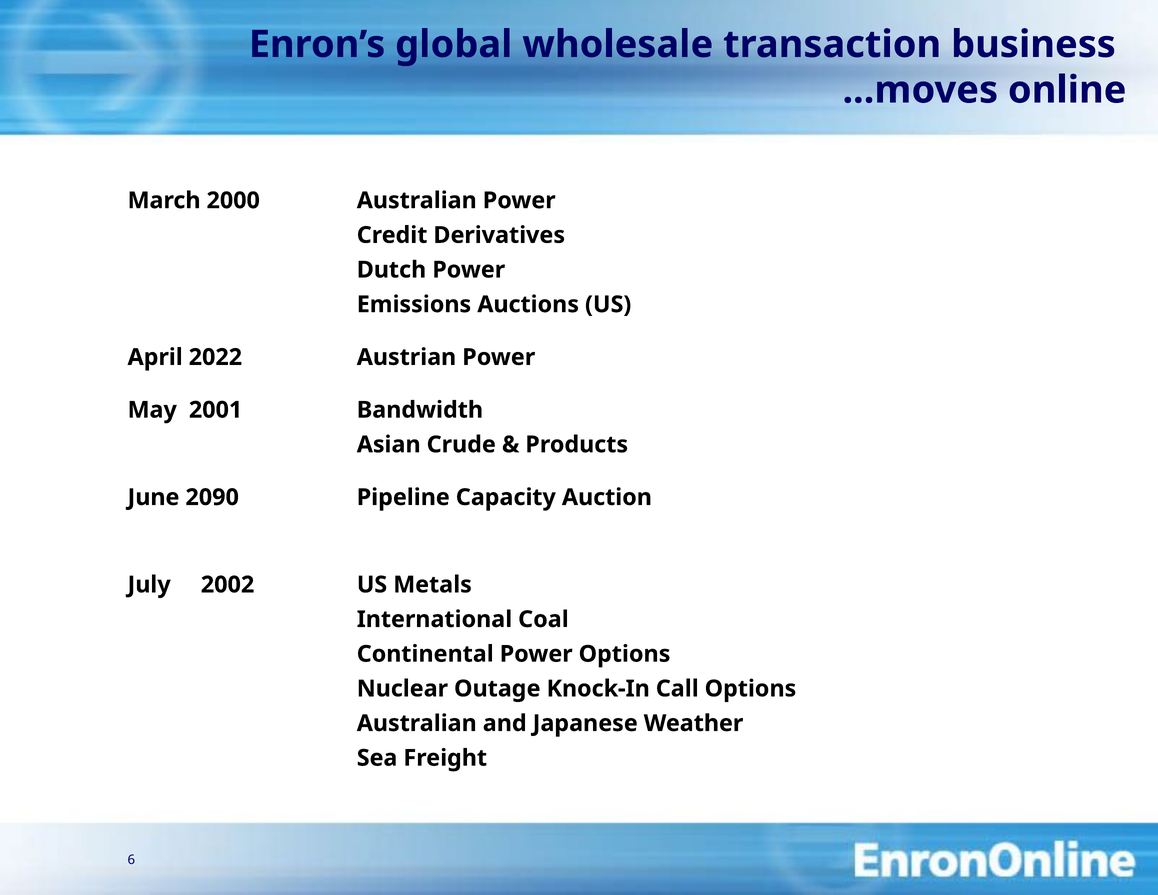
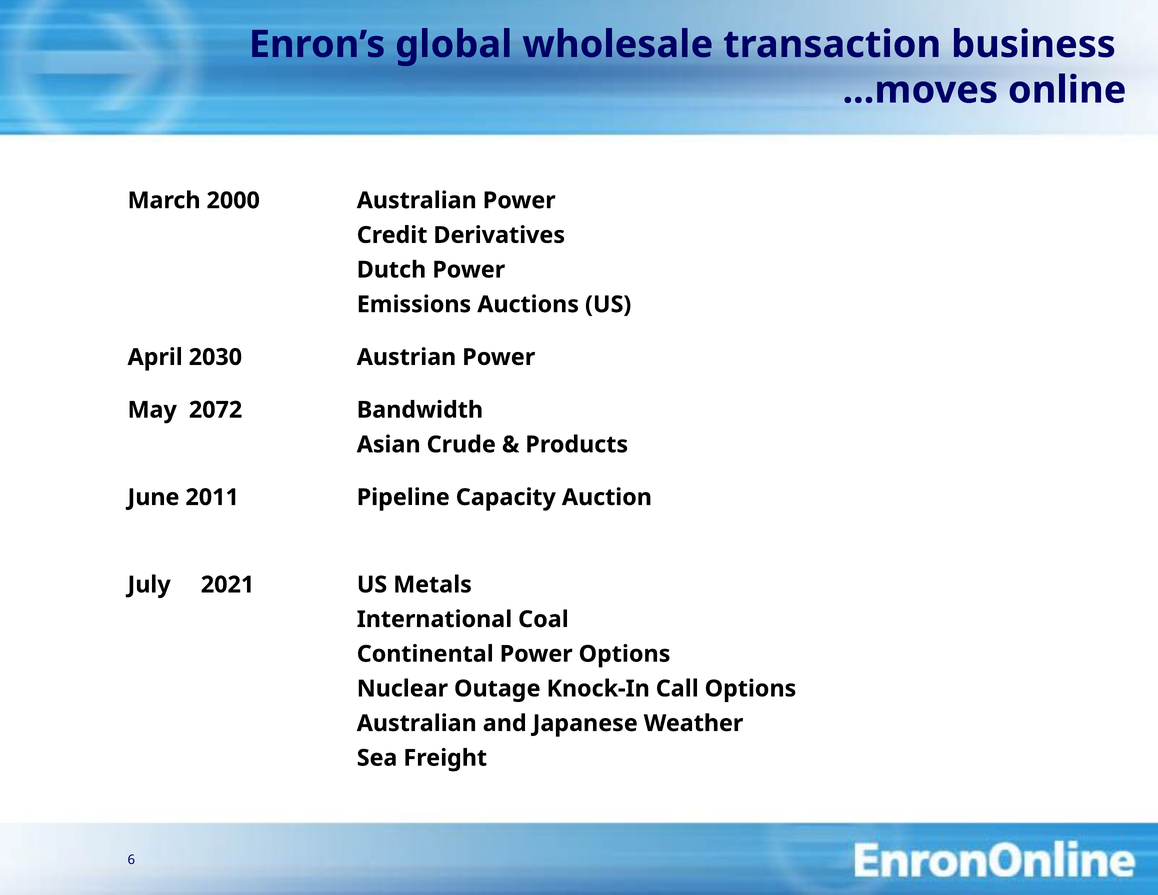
2022: 2022 -> 2030
2001: 2001 -> 2072
2090: 2090 -> 2011
2002: 2002 -> 2021
